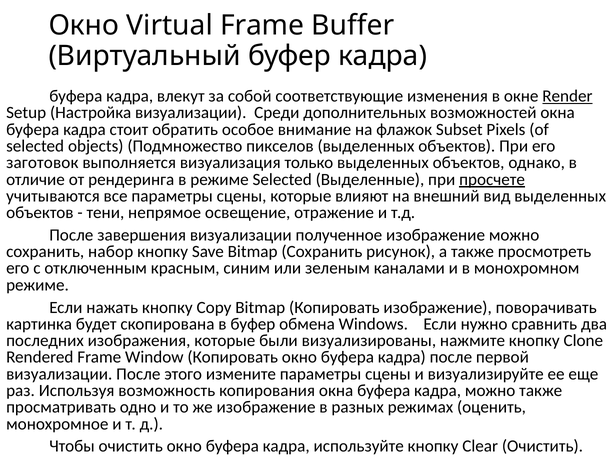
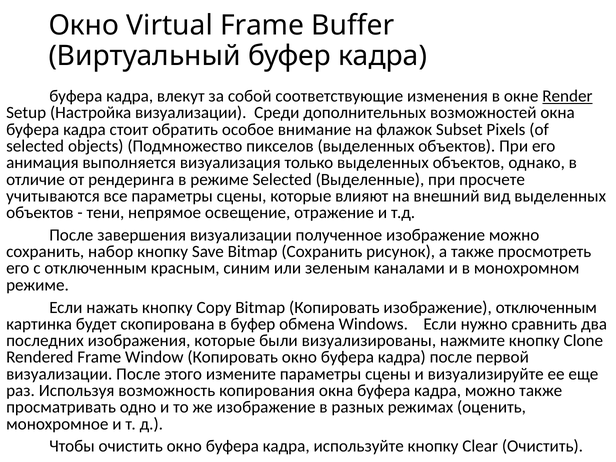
заготовок: заготовок -> анимация
просчете underline: present -> none
изображение поворачивать: поворачивать -> отключенным
